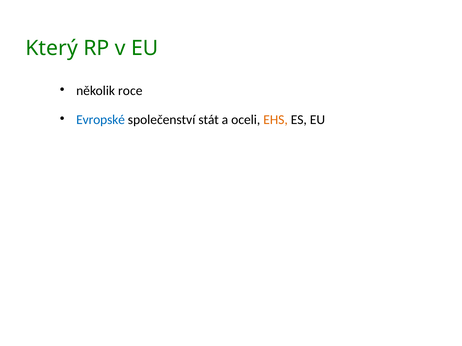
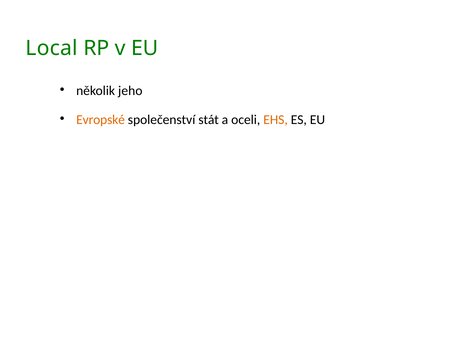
Který: Který -> Local
roce: roce -> jeho
Evropské colour: blue -> orange
